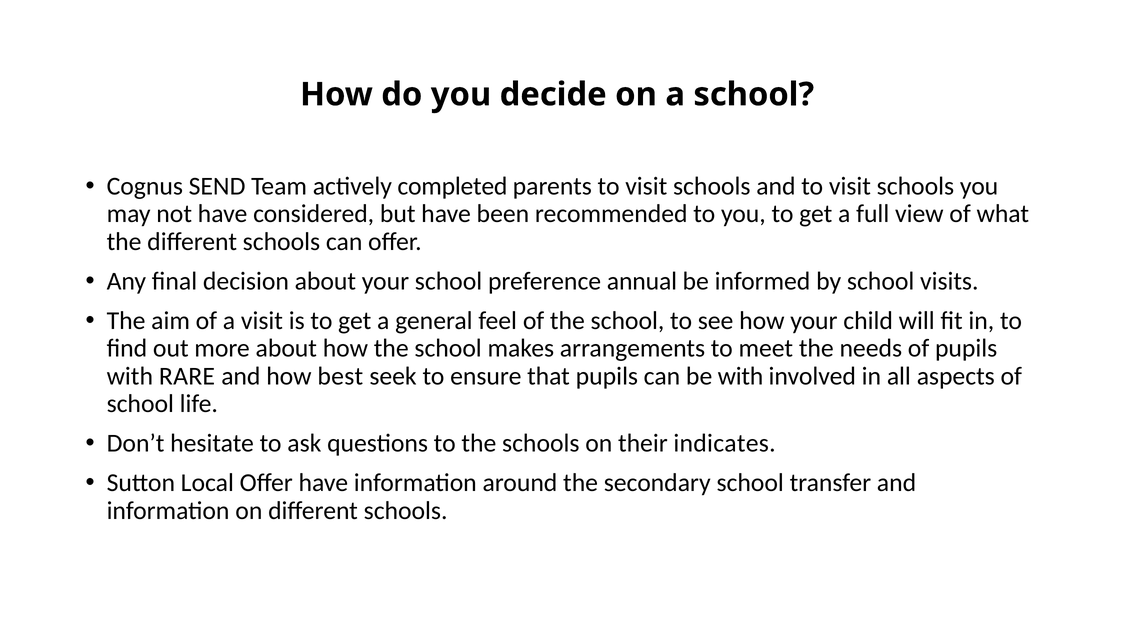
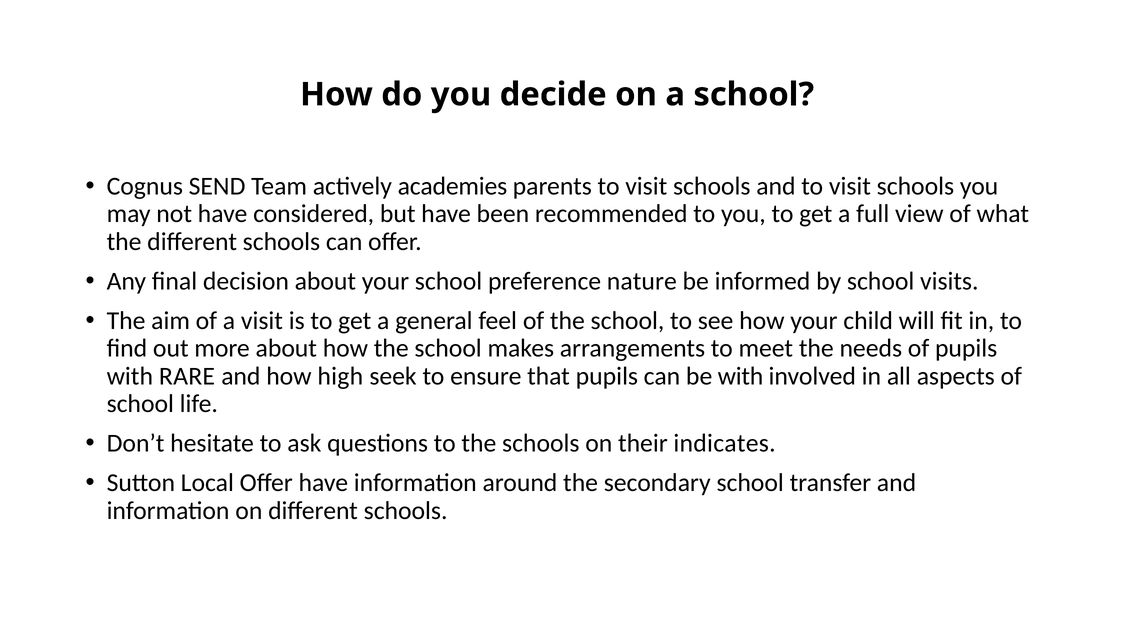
completed: completed -> academies
annual: annual -> nature
best: best -> high
